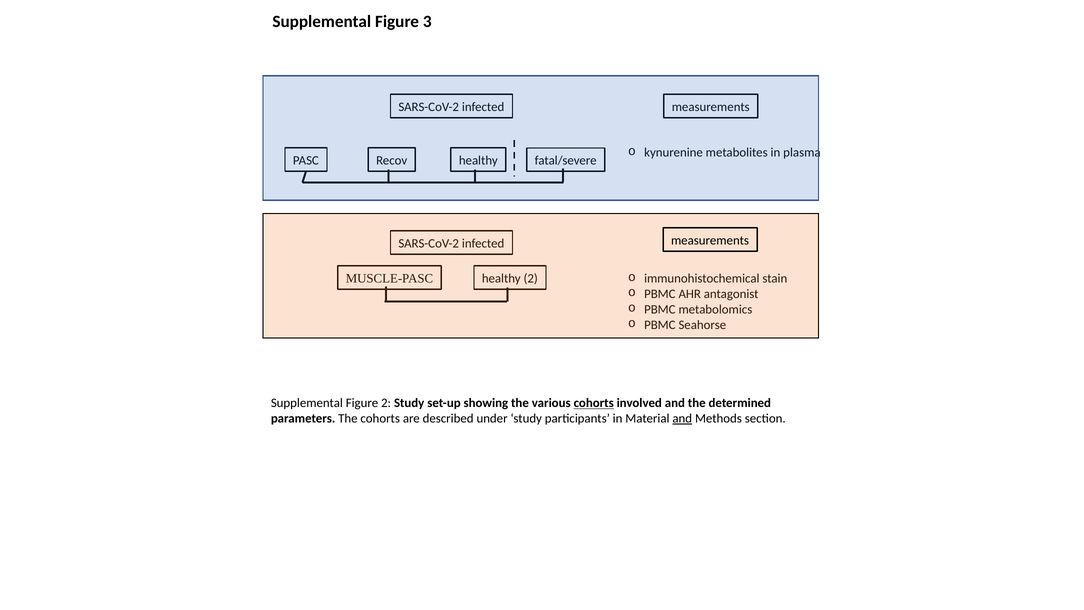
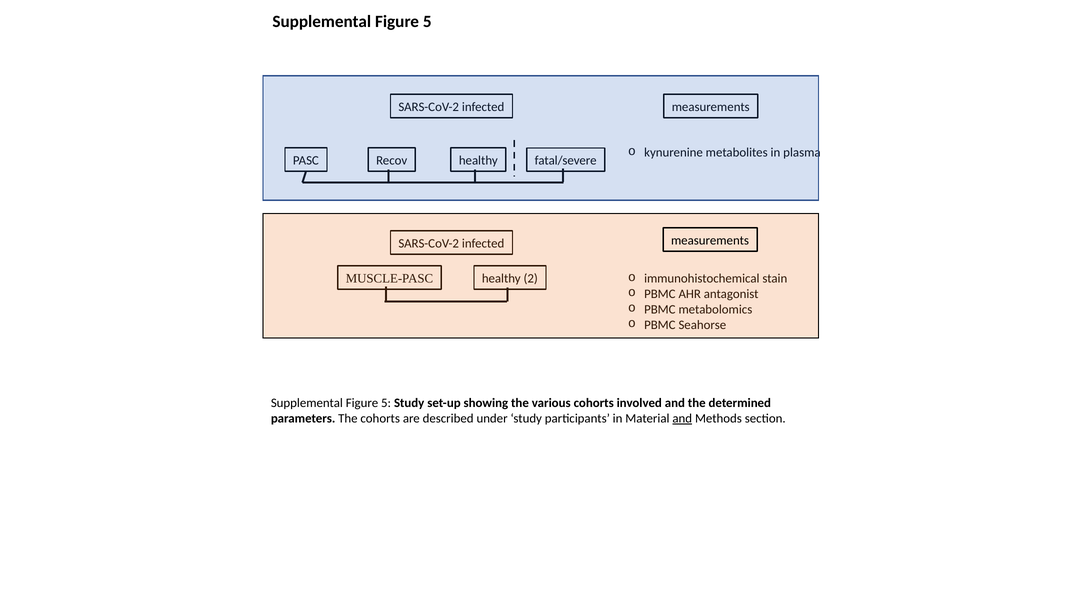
3 at (427, 22): 3 -> 5
2 at (386, 403): 2 -> 5
cohorts at (594, 403) underline: present -> none
